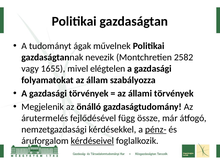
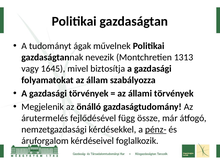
2582: 2582 -> 1313
1655: 1655 -> 1645
elégtelen: elégtelen -> biztosítja
kérdéseivel underline: present -> none
